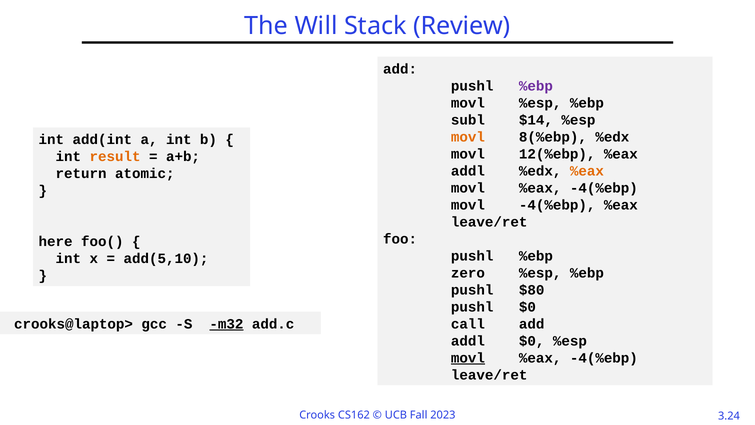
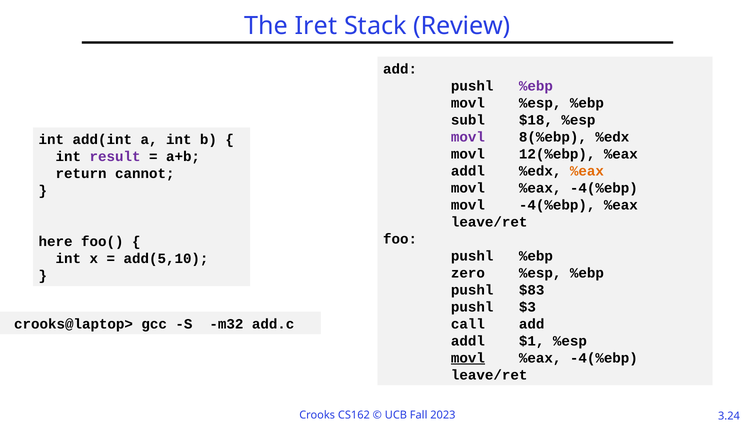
Will: Will -> Iret
$14: $14 -> $18
movl at (468, 137) colour: orange -> purple
result colour: orange -> purple
atomic: atomic -> cannot
$80: $80 -> $83
pushl $0: $0 -> $3
m32 underline: present -> none
addl $0: $0 -> $1
